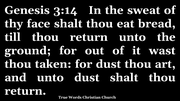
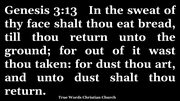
3:14: 3:14 -> 3:13
